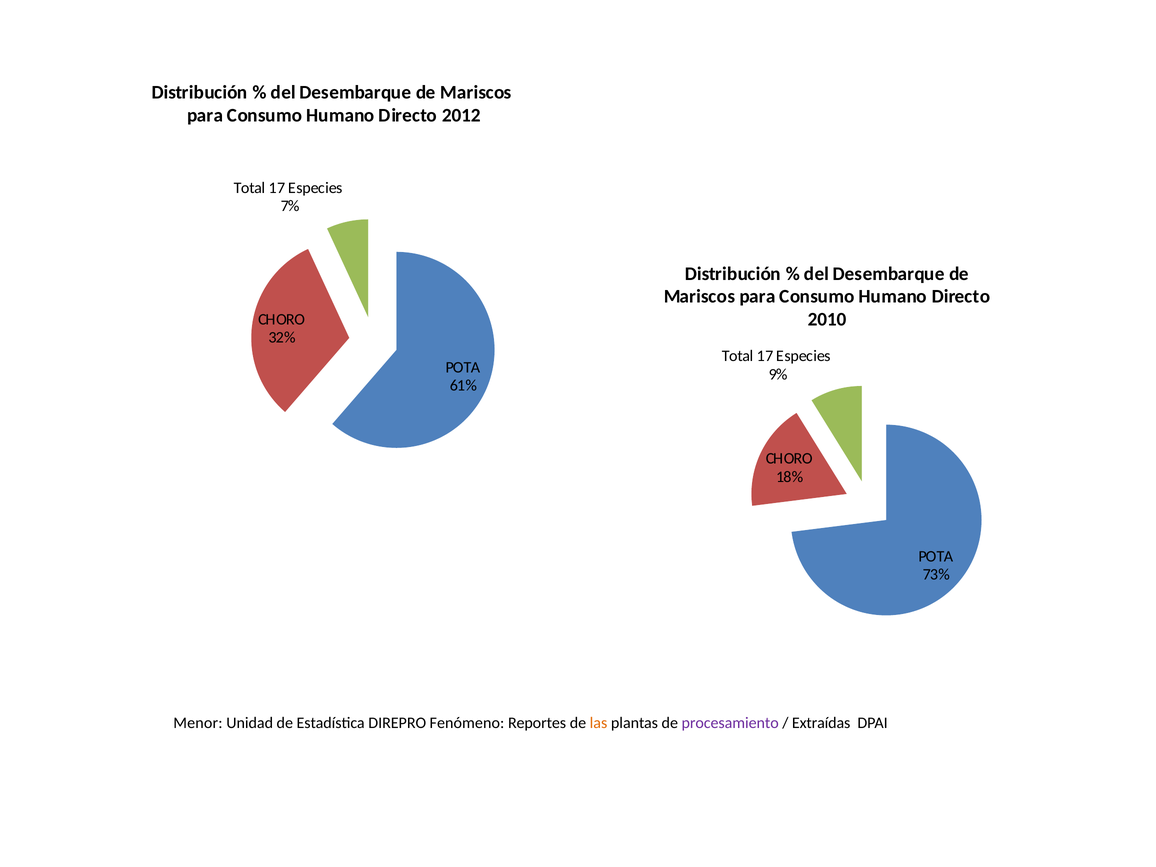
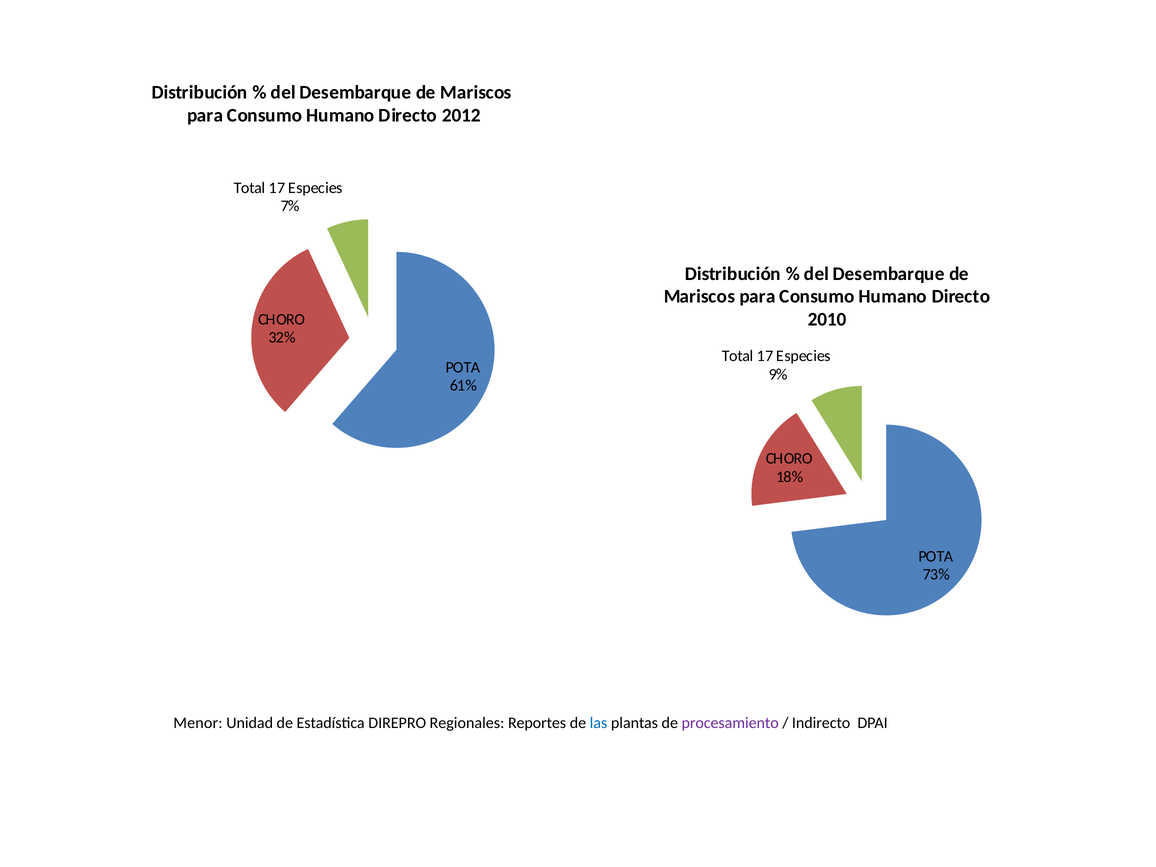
Fenómeno: Fenómeno -> Regionales
las colour: orange -> blue
Extraídas: Extraídas -> Indirecto
